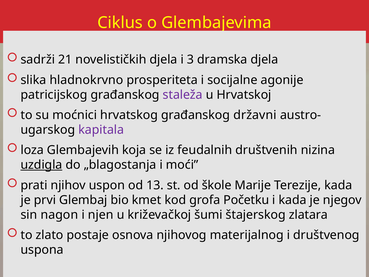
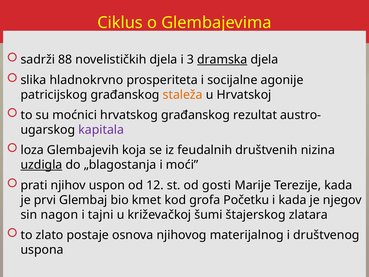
21: 21 -> 88
dramska underline: none -> present
staleža colour: purple -> orange
državni: državni -> rezultat
13: 13 -> 12
škole: škole -> gosti
njen: njen -> tajni
